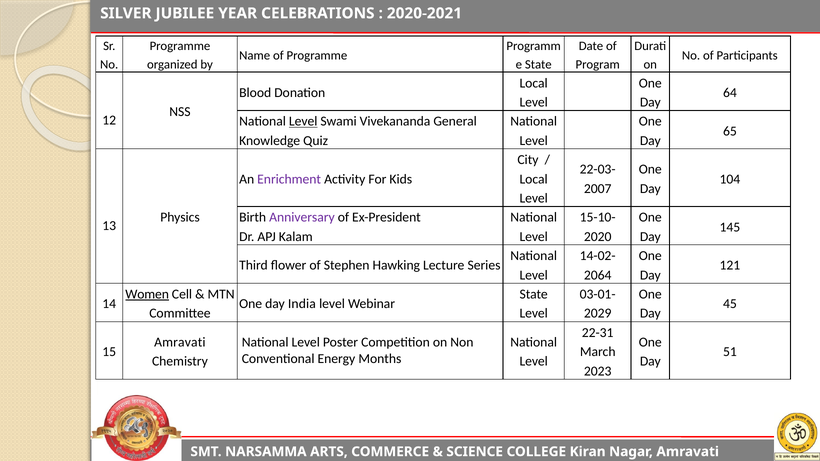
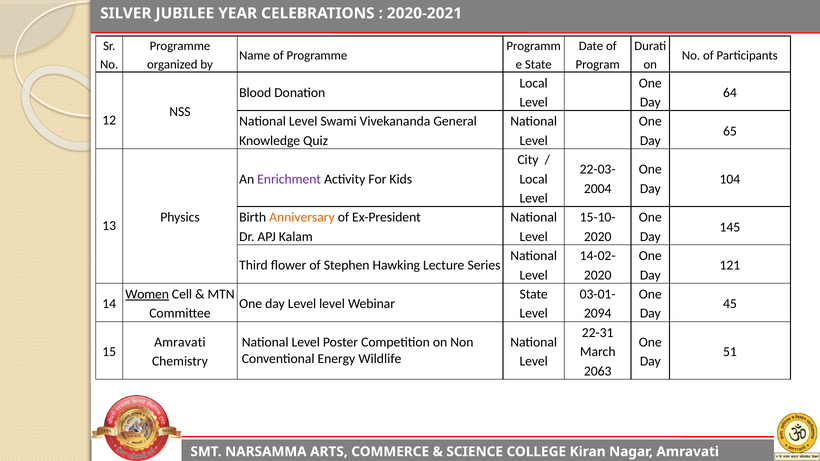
Level at (303, 121) underline: present -> none
2007: 2007 -> 2004
Anniversary colour: purple -> orange
2064 at (598, 275): 2064 -> 2020
day India: India -> Level
2029: 2029 -> 2094
Months: Months -> Wildlife
2023: 2023 -> 2063
